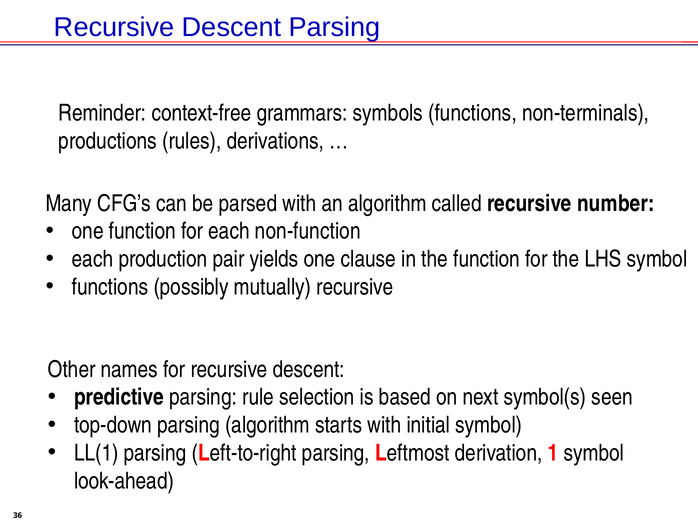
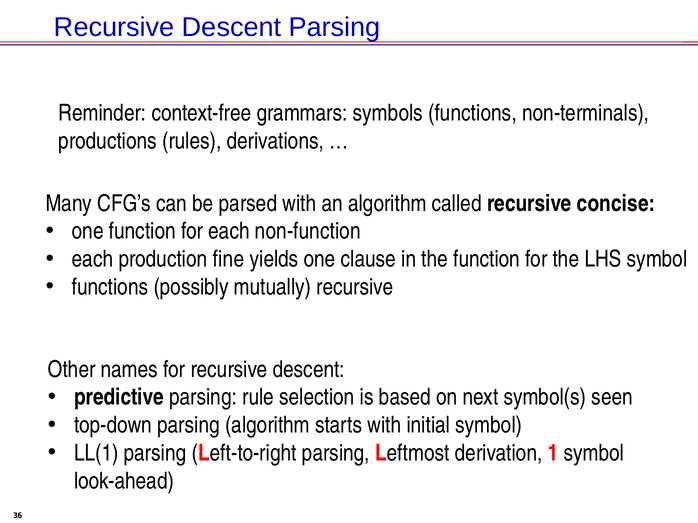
number: number -> concise
pair: pair -> fine
